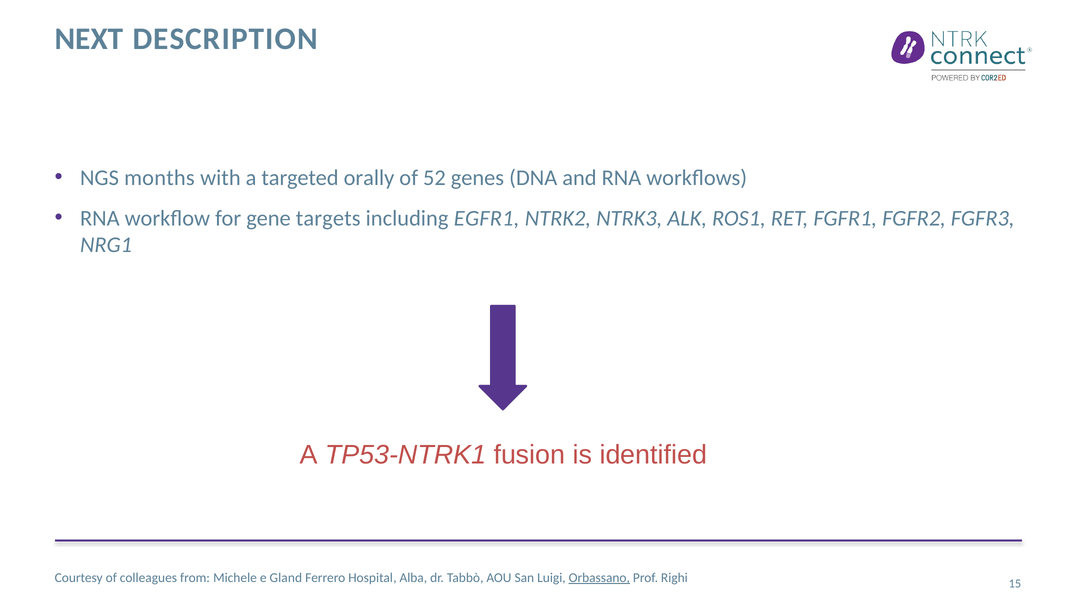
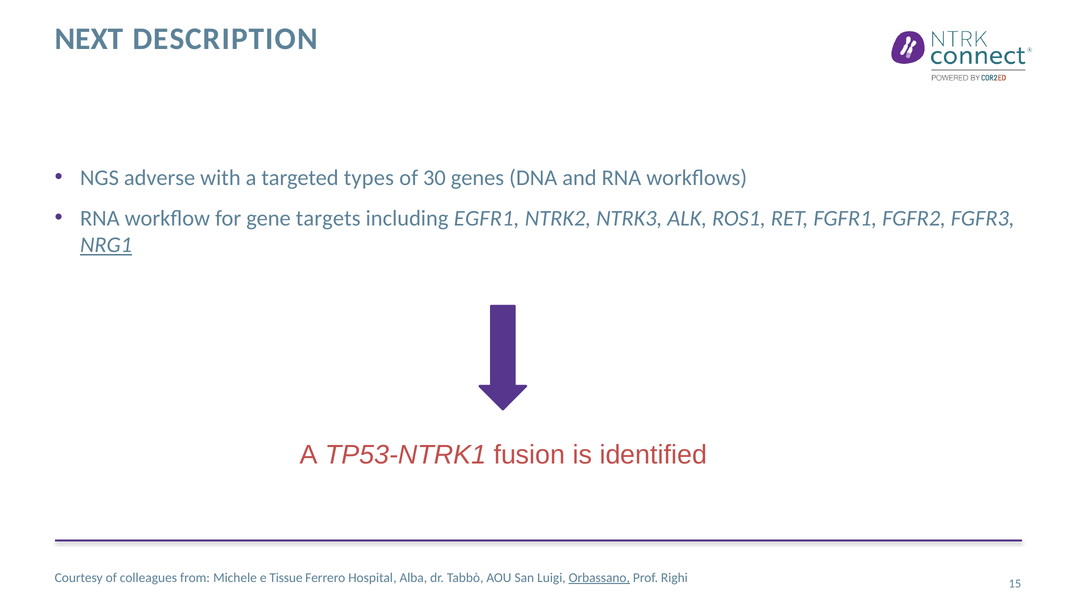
months: months -> adverse
orally: orally -> types
52: 52 -> 30
NRG1 underline: none -> present
Gland: Gland -> Tissue
